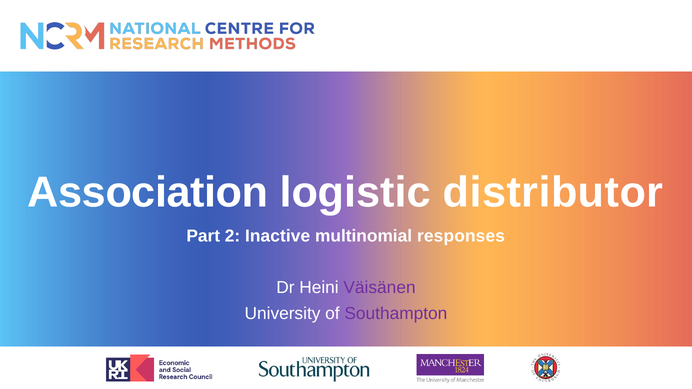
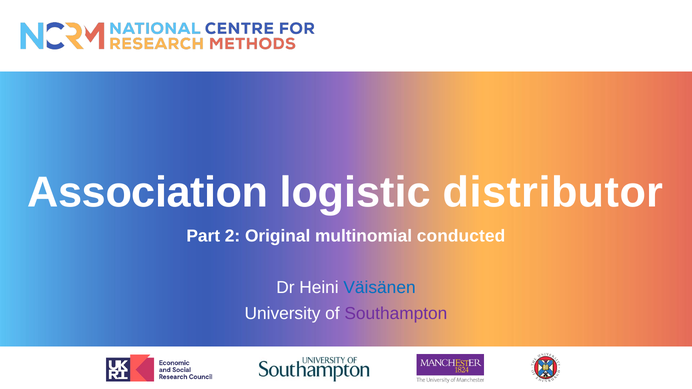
Inactive: Inactive -> Original
responses: responses -> conducted
Väisänen colour: purple -> blue
